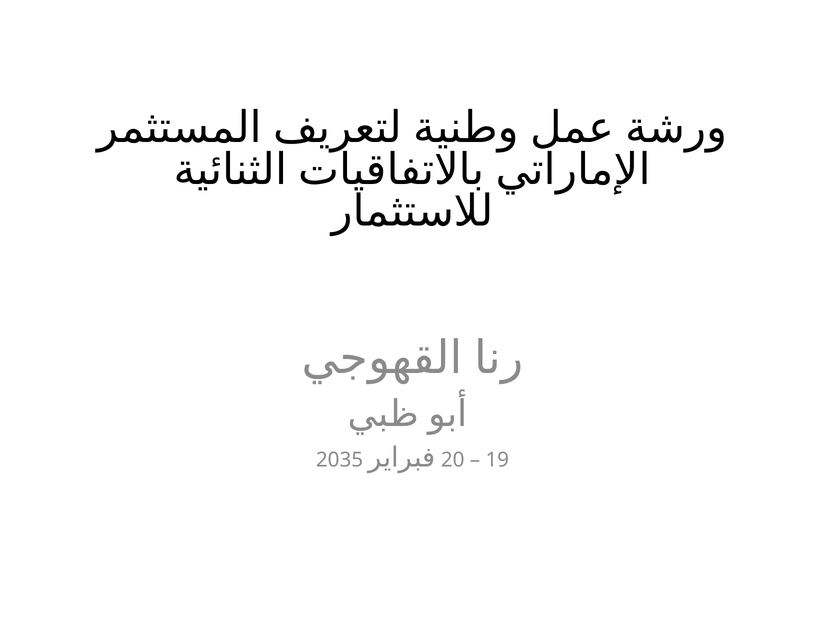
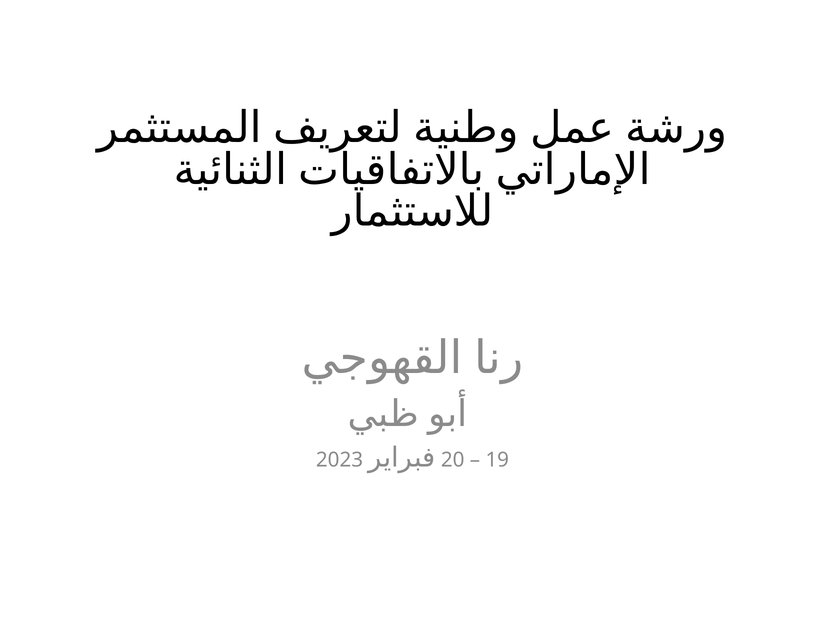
2035: 2035 -> 2023
